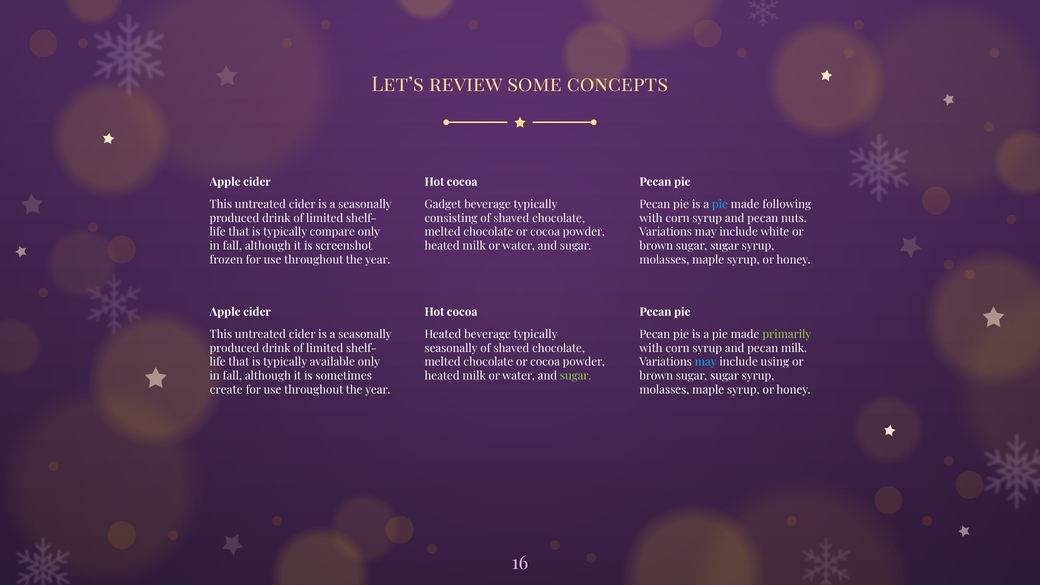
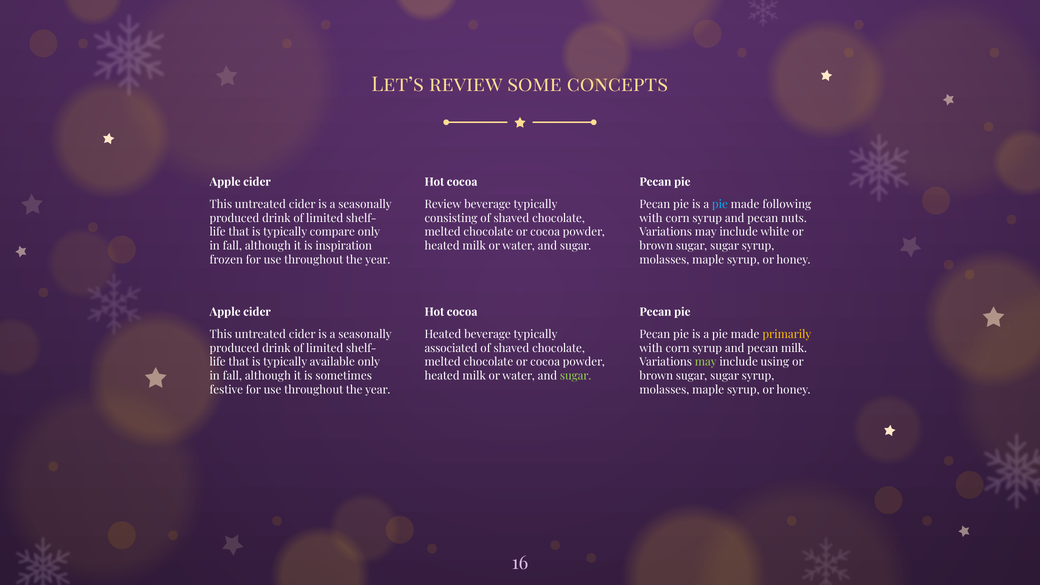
Gadget at (443, 204): Gadget -> Review
screenshot: screenshot -> inspiration
primarily colour: light green -> yellow
seasonally at (451, 348): seasonally -> associated
may at (706, 362) colour: light blue -> light green
create: create -> festive
